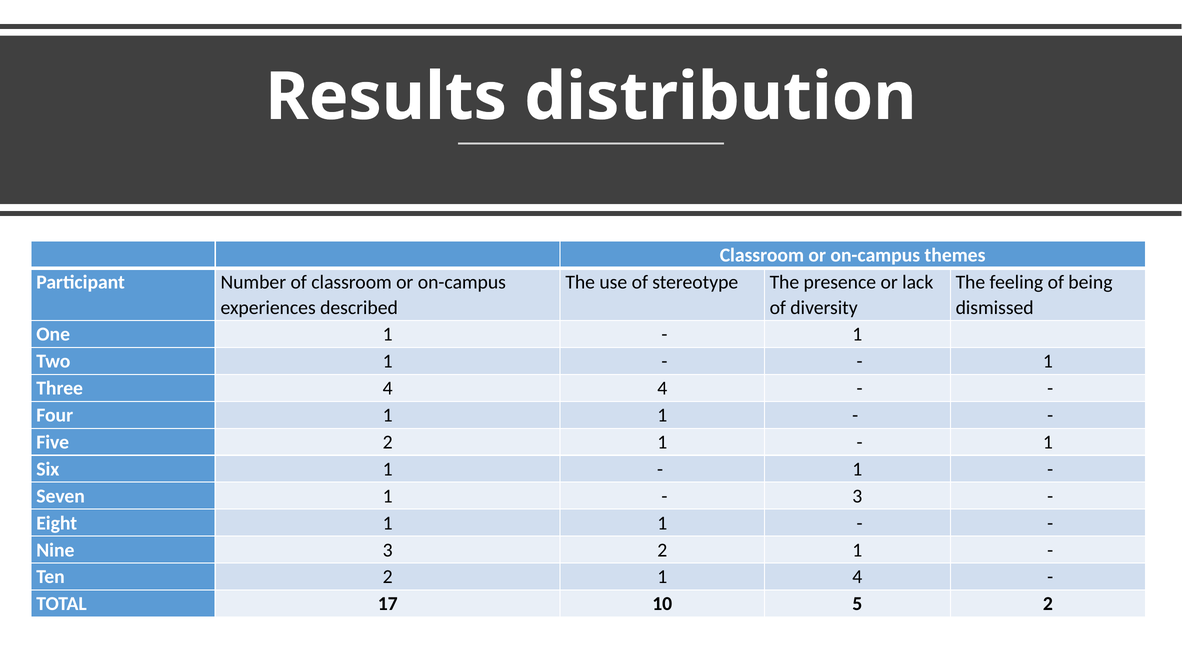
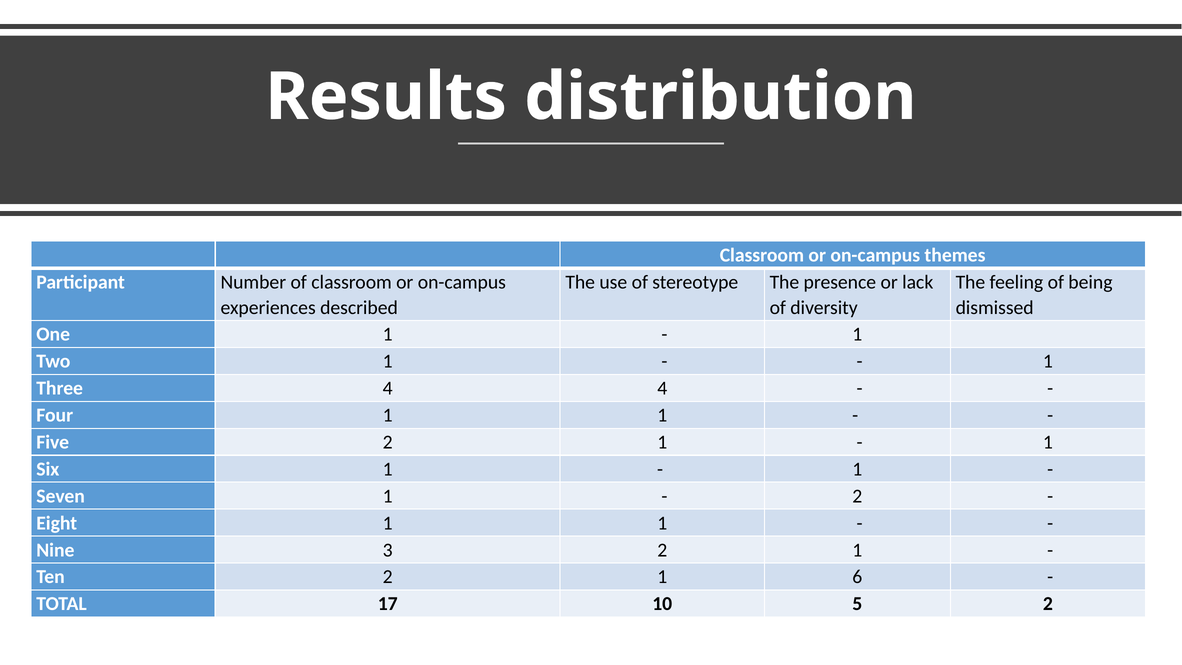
3 at (857, 496): 3 -> 2
1 4: 4 -> 6
